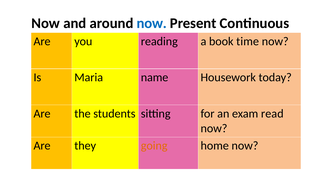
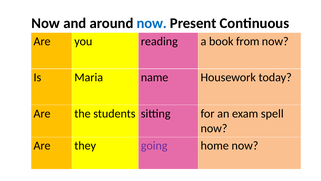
time: time -> from
read: read -> spell
going colour: orange -> purple
